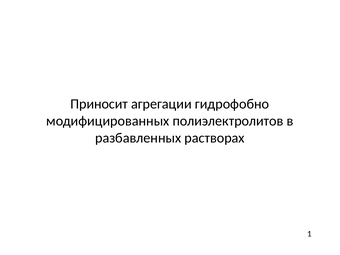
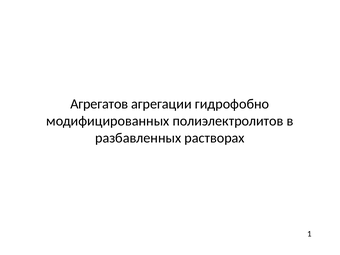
Приносит: Приносит -> Агрегатов
